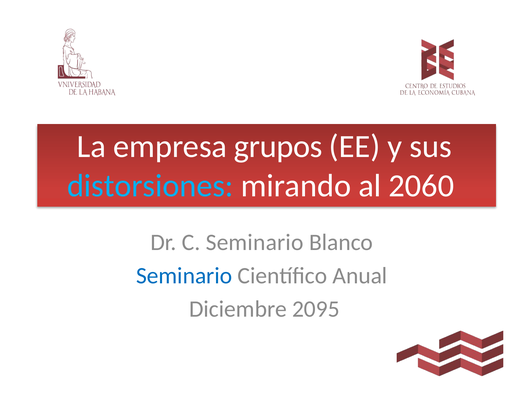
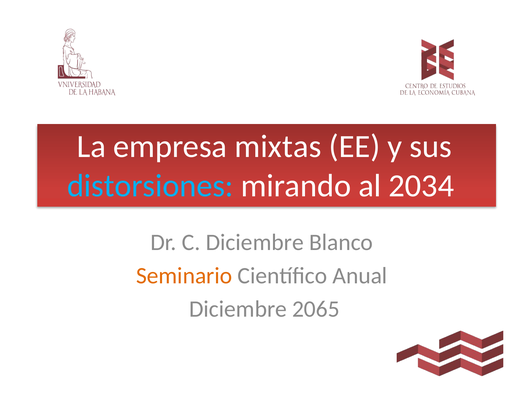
grupos: grupos -> mixtas
2060: 2060 -> 2034
C Seminario: Seminario -> Diciembre
Seminario at (184, 276) colour: blue -> orange
2095: 2095 -> 2065
